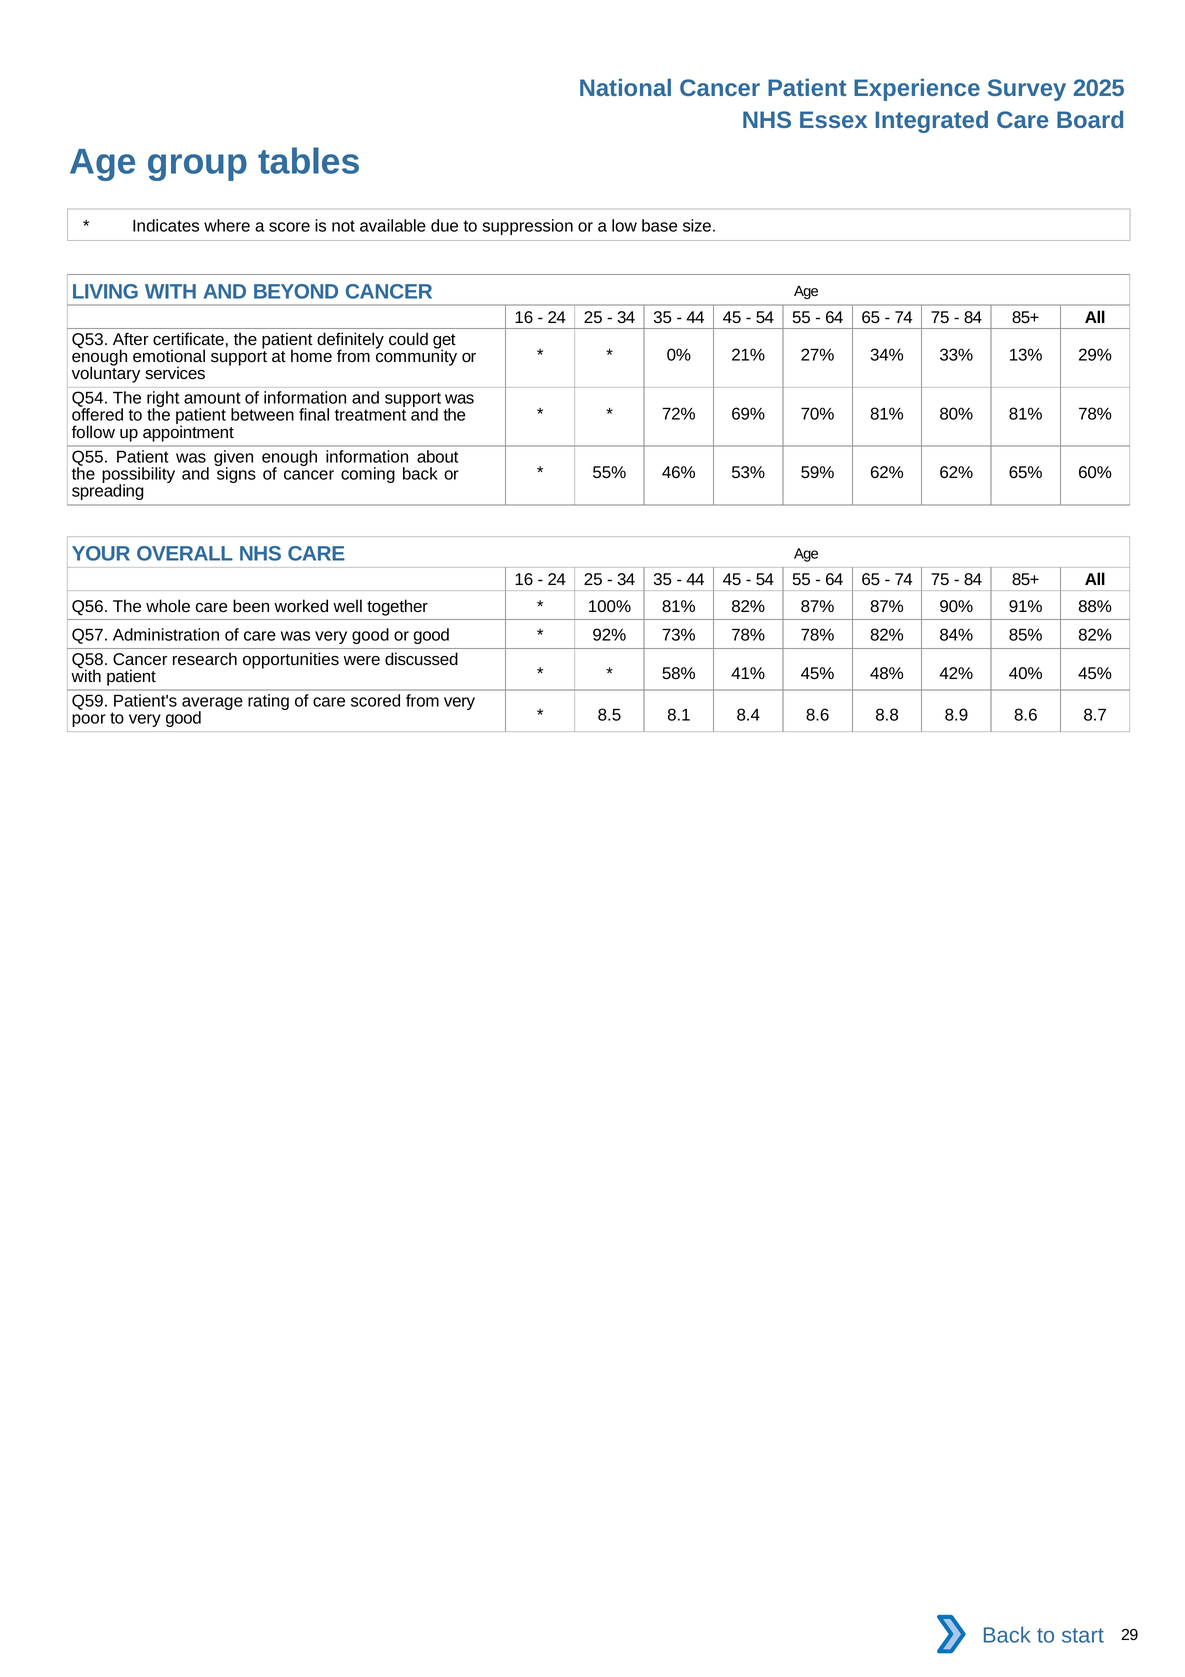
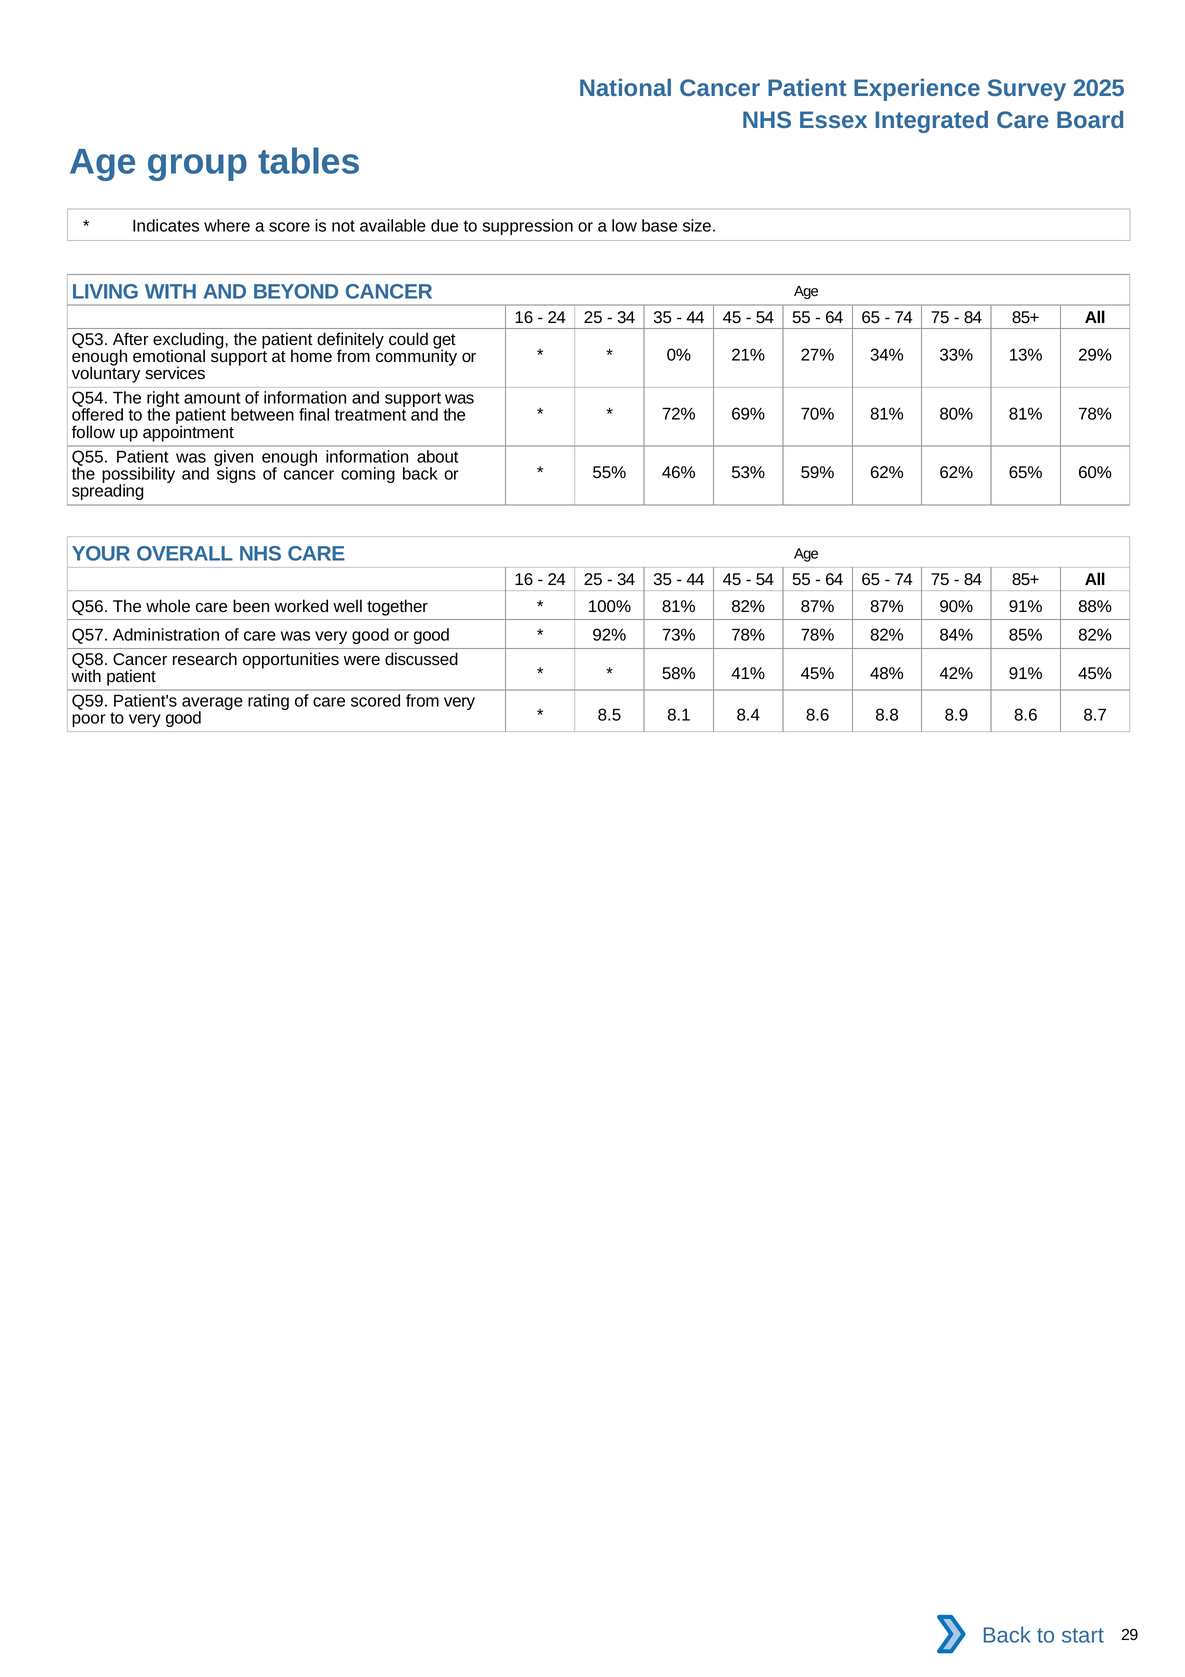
certificate: certificate -> excluding
42% 40%: 40% -> 91%
